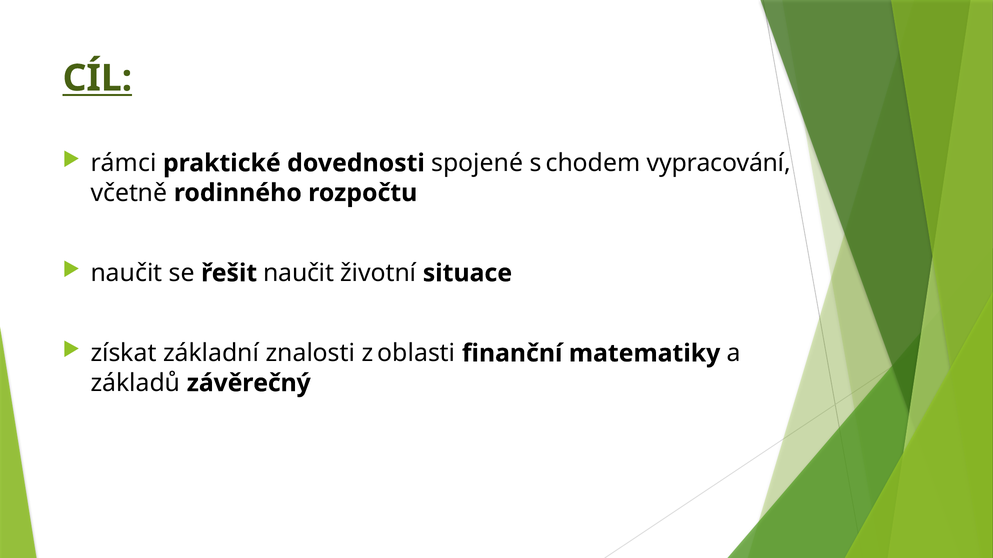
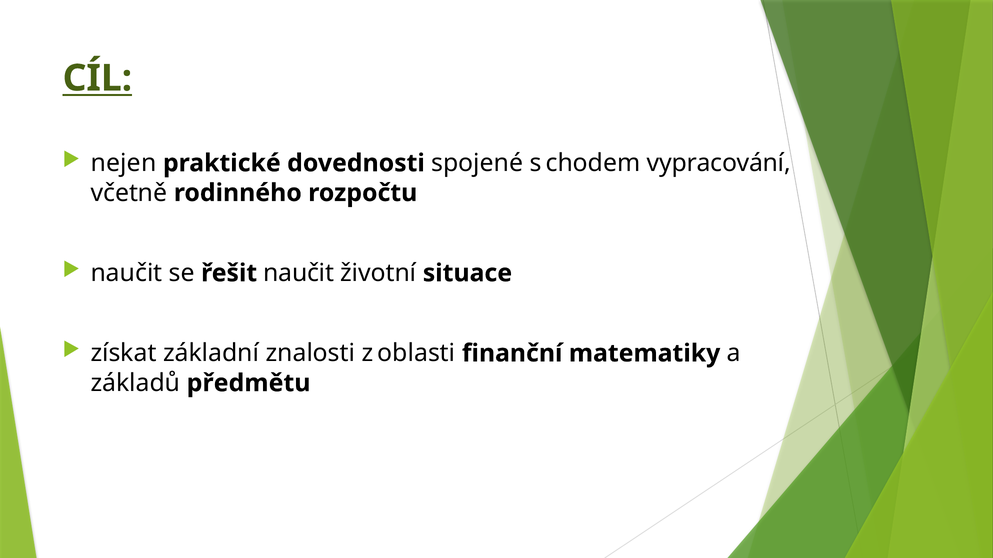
rámci: rámci -> nejen
závěrečný: závěrečný -> předmětu
